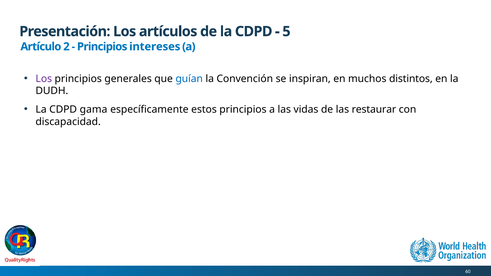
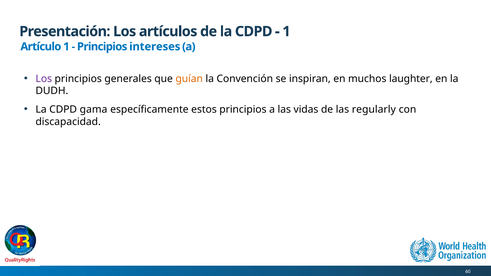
5 at (286, 31): 5 -> 1
Artículo 2: 2 -> 1
guían colour: blue -> orange
distintos: distintos -> laughter
restaurar: restaurar -> regularly
